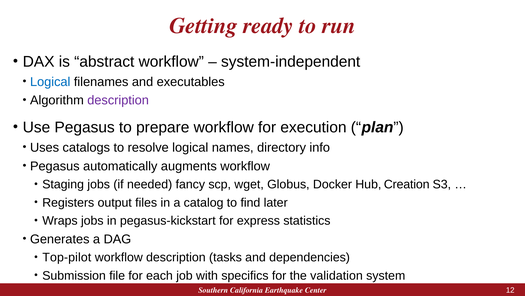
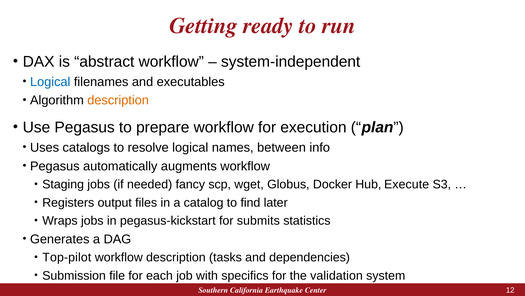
description at (118, 100) colour: purple -> orange
directory: directory -> between
Creation: Creation -> Execute
express: express -> submits
